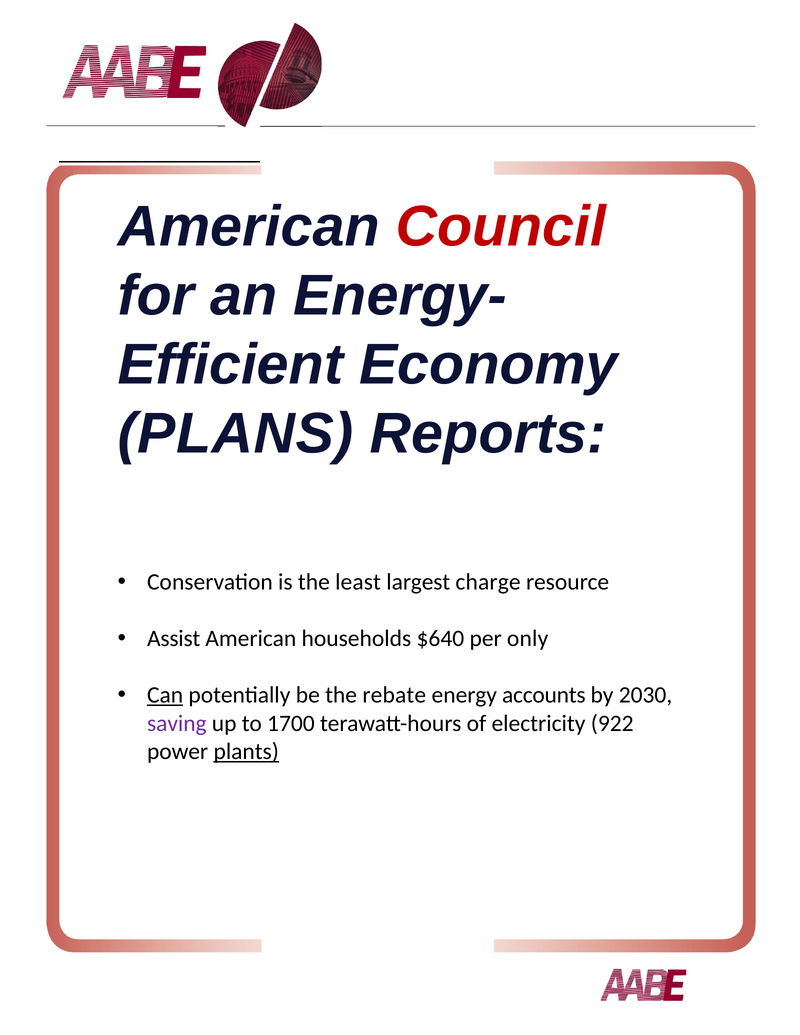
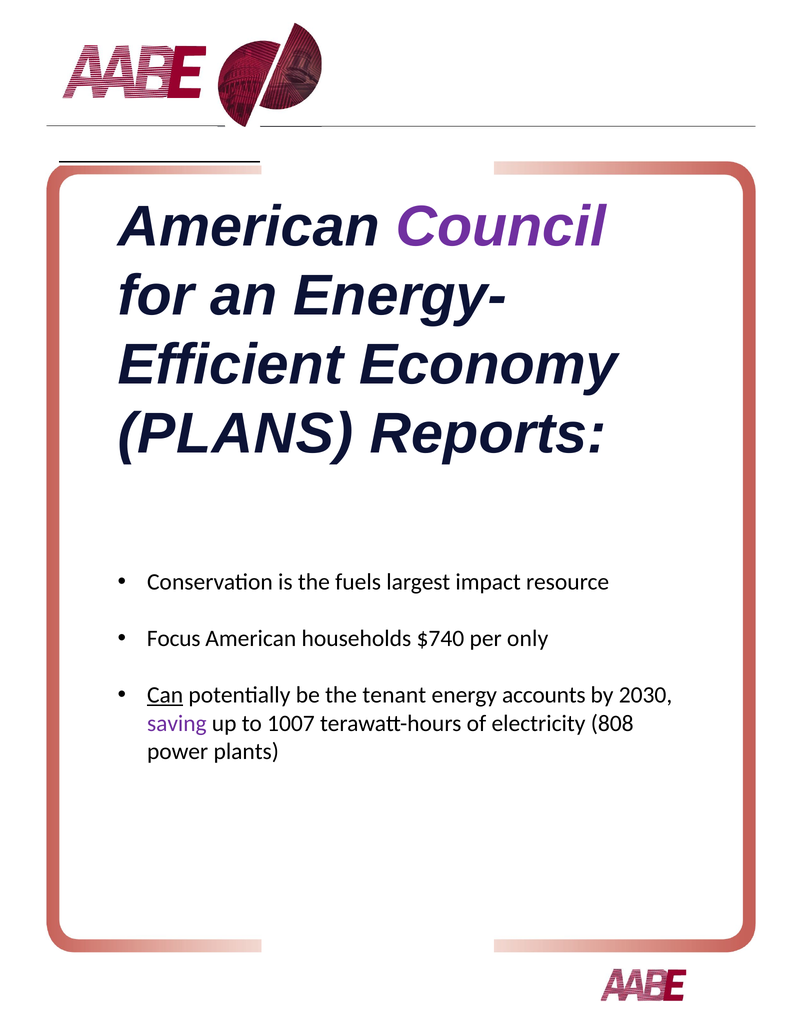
Council colour: red -> purple
least: least -> fuels
charge: charge -> impact
Assist: Assist -> Focus
$640: $640 -> $740
rebate: rebate -> tenant
1700: 1700 -> 1007
922: 922 -> 808
plants underline: present -> none
